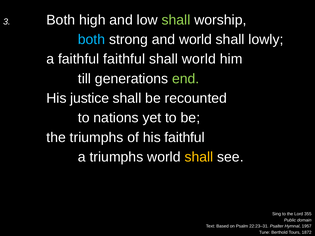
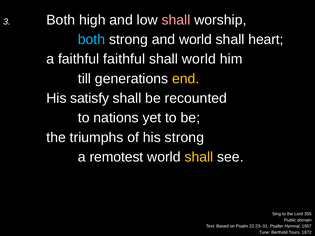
shall at (176, 20) colour: light green -> pink
lowly: lowly -> heart
end colour: light green -> yellow
justice: justice -> satisfy
his faithful: faithful -> strong
a triumphs: triumphs -> remotest
